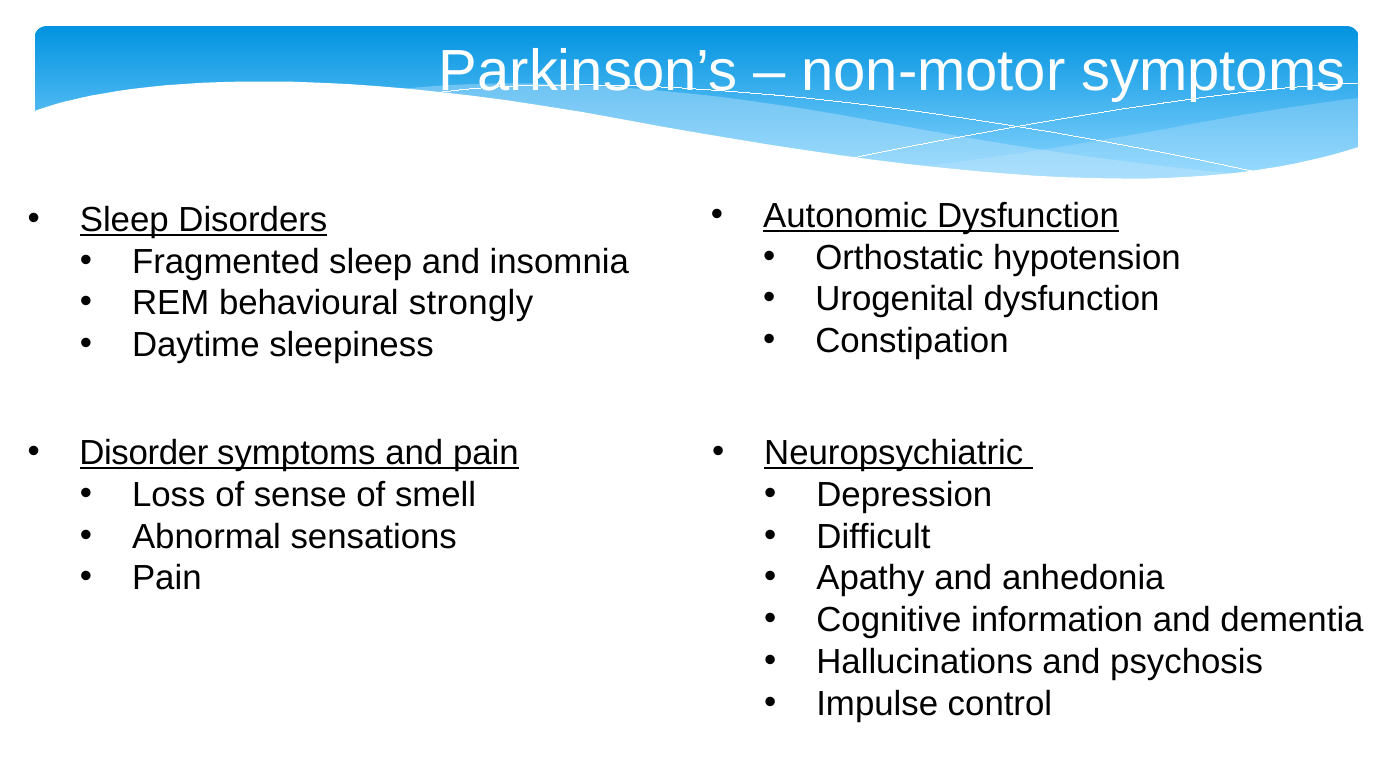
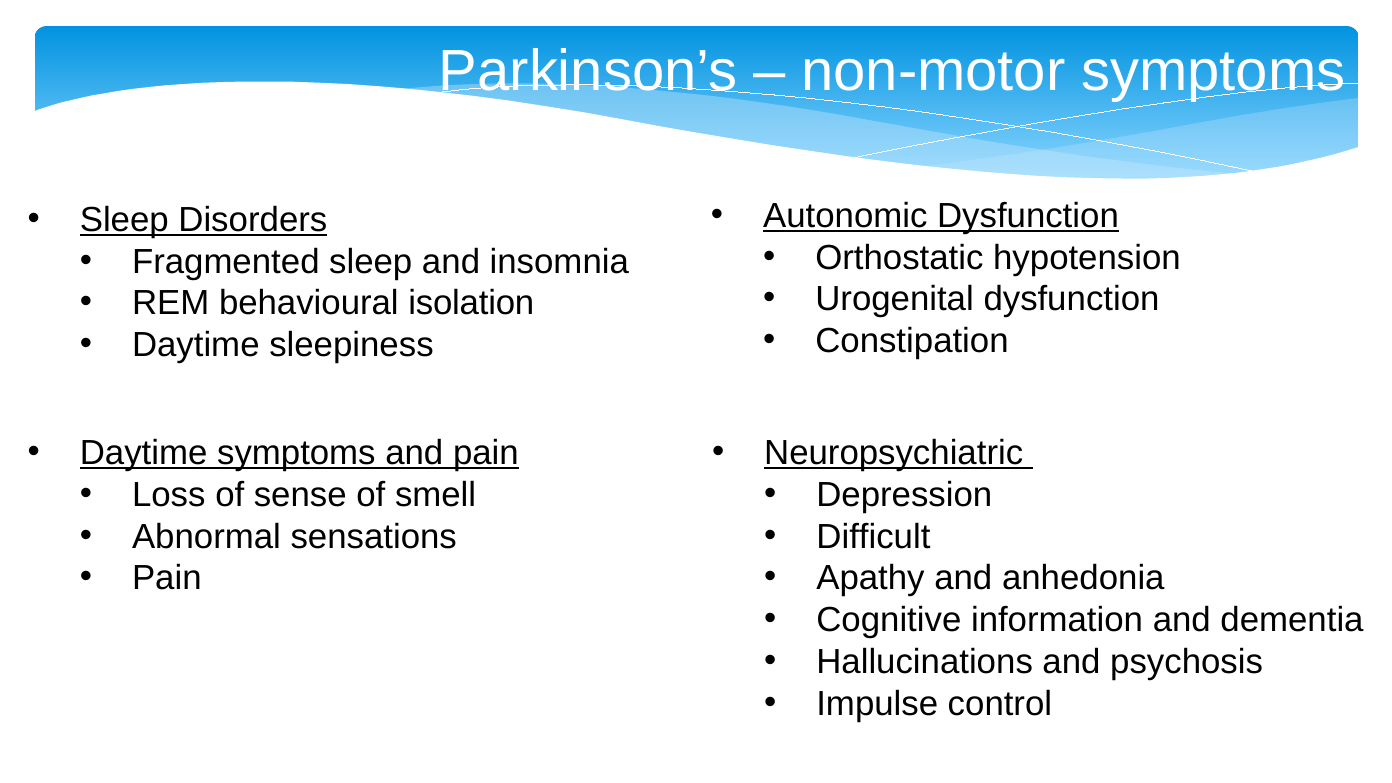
strongly: strongly -> isolation
Disorder at (144, 453): Disorder -> Daytime
